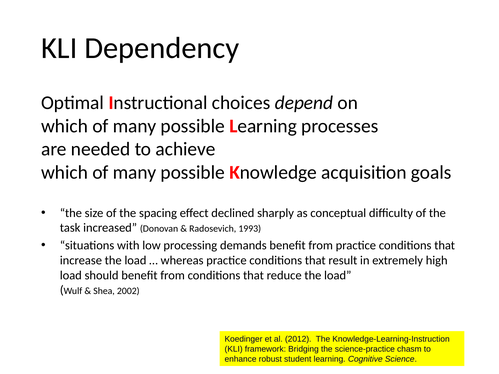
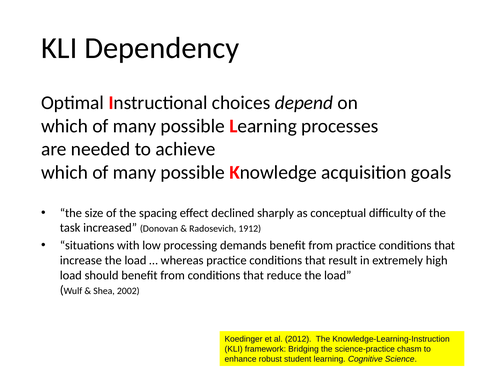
1993: 1993 -> 1912
